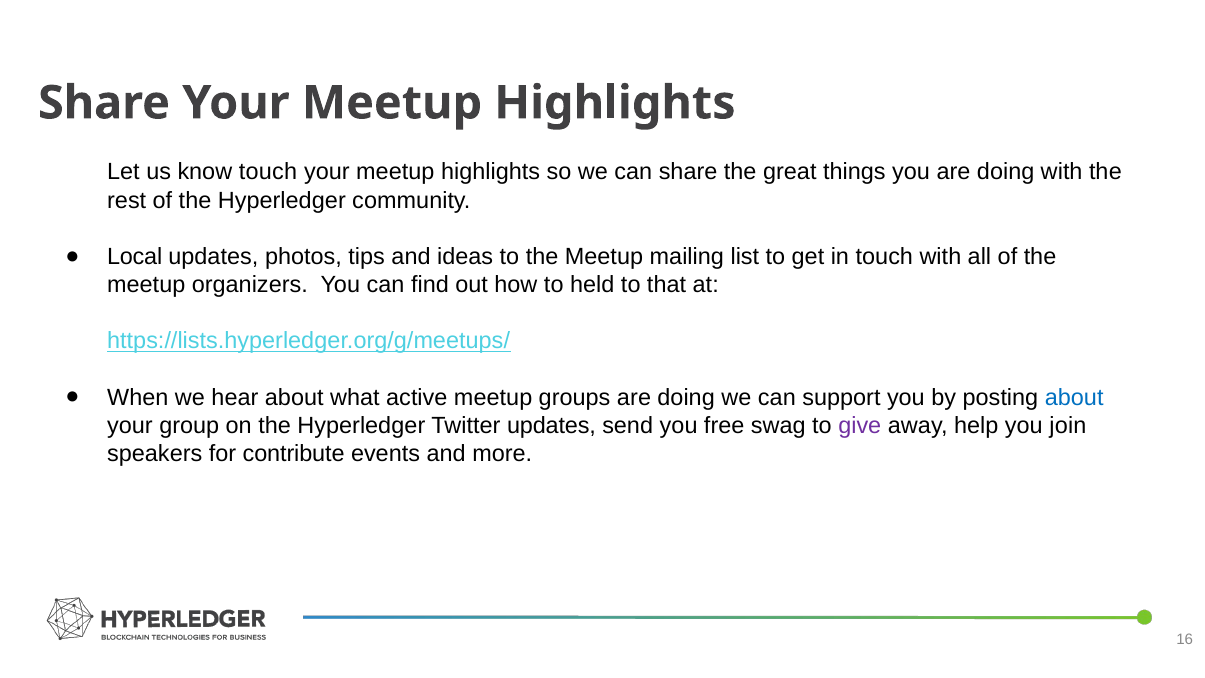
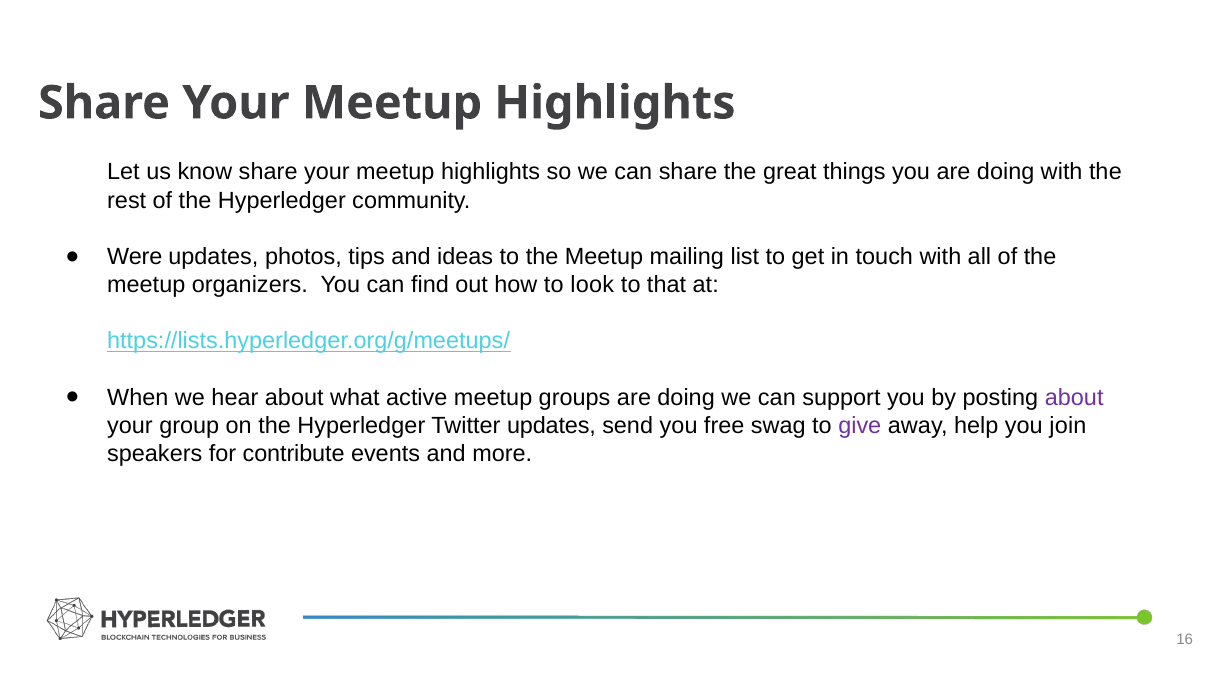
know touch: touch -> share
Local: Local -> Were
held: held -> look
about at (1074, 397) colour: blue -> purple
